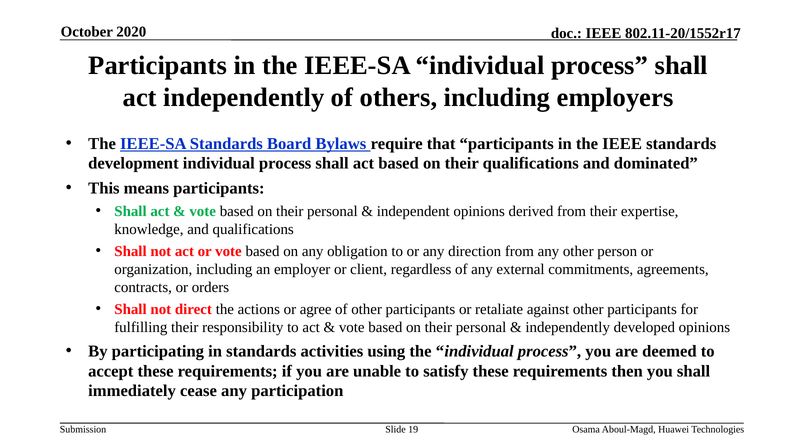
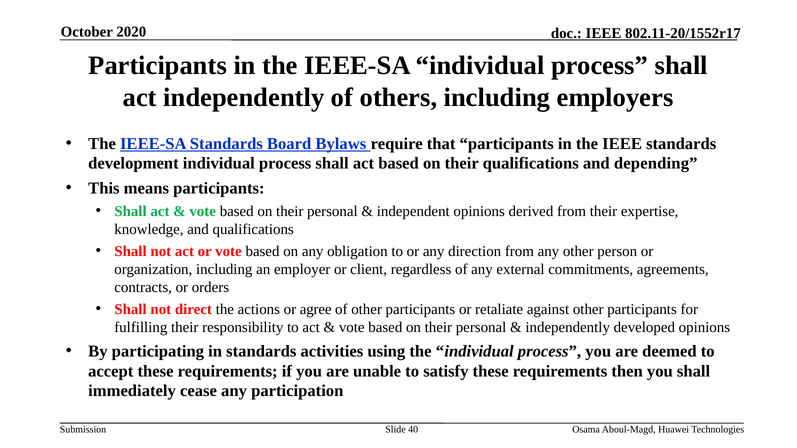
dominated: dominated -> depending
19: 19 -> 40
